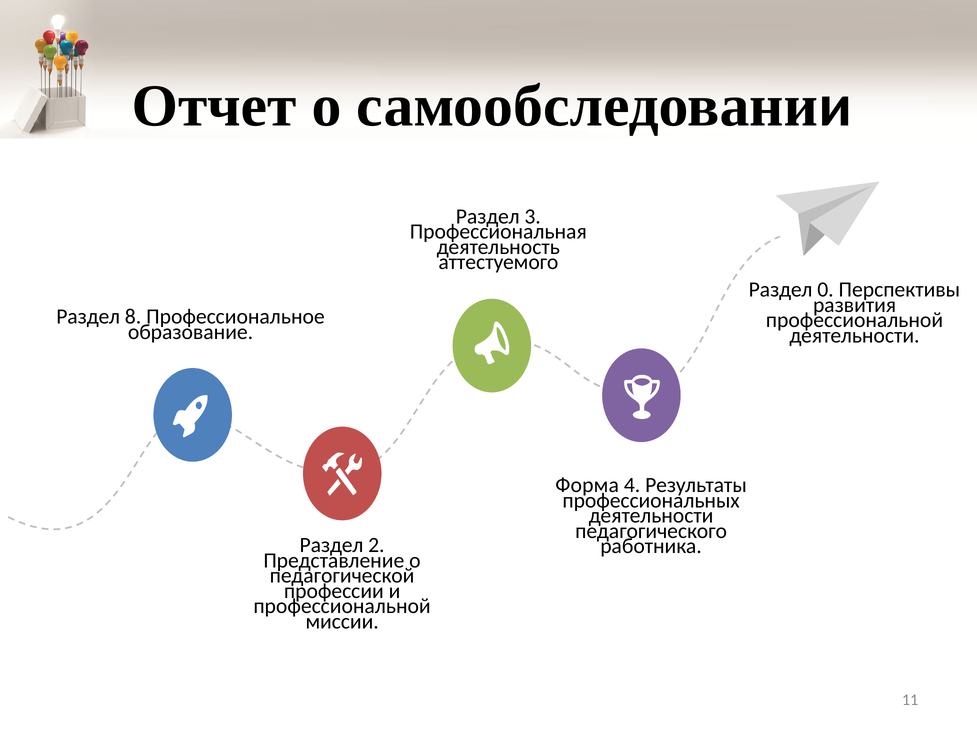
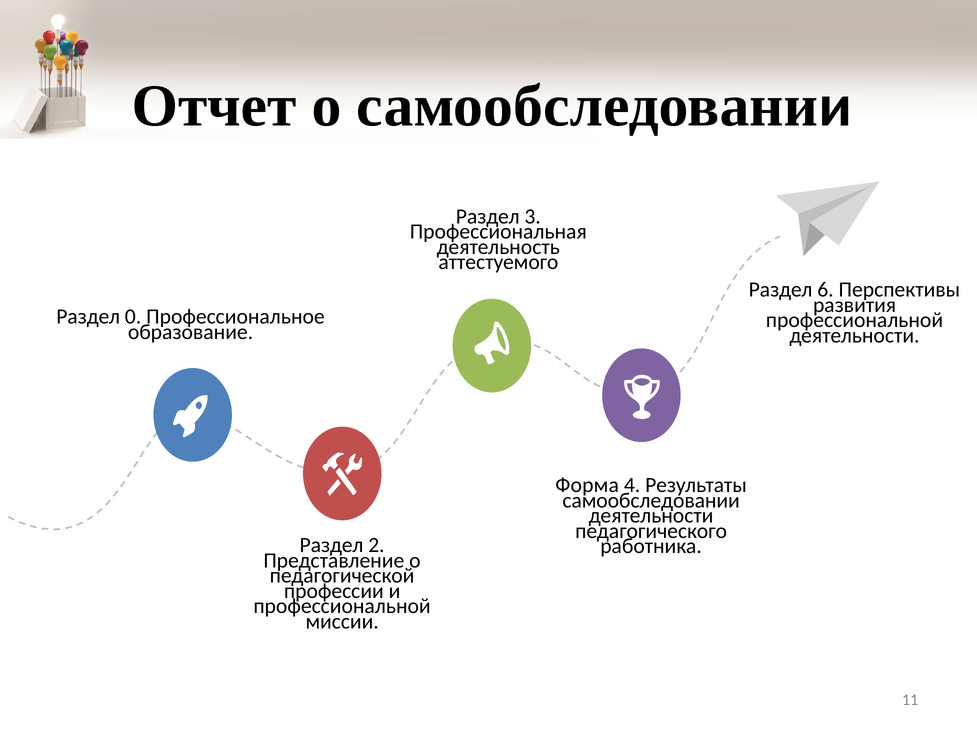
0: 0 -> 6
8: 8 -> 0
профессиональных: профессиональных -> самообследовании
